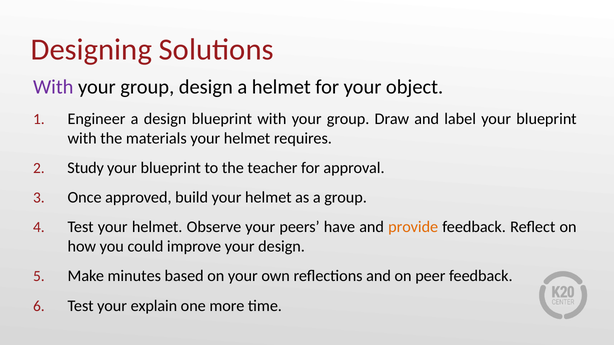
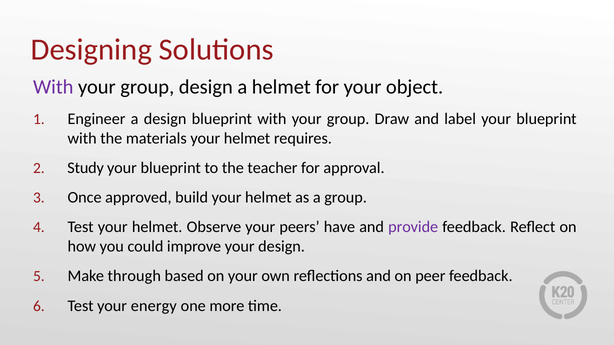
provide colour: orange -> purple
minutes: minutes -> through
explain: explain -> energy
